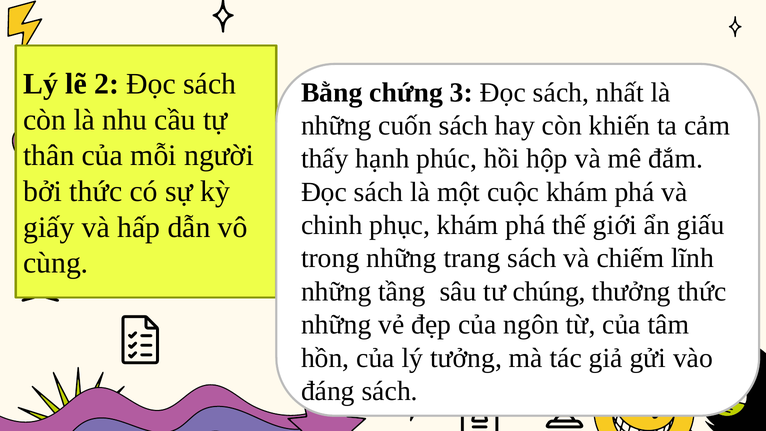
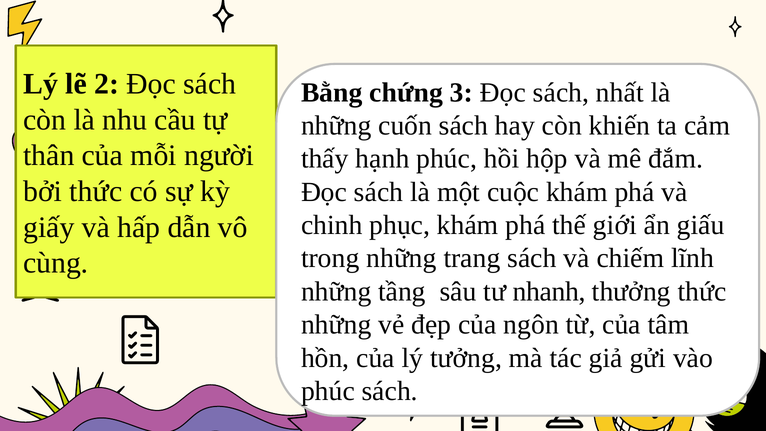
chúng: chúng -> nhanh
đáng at (328, 391): đáng -> phúc
